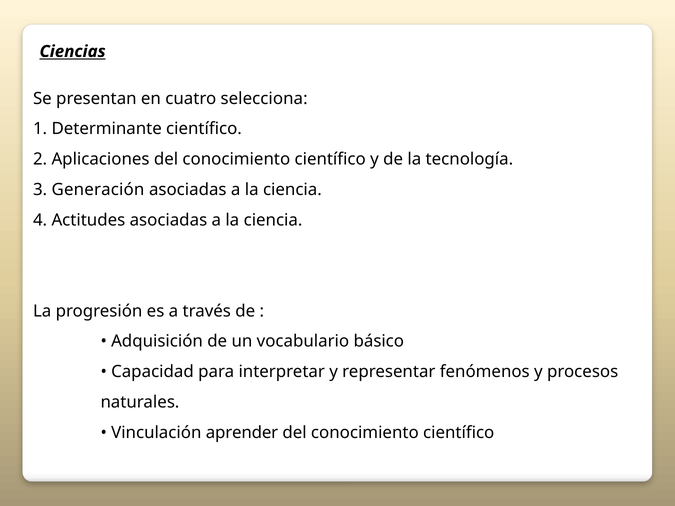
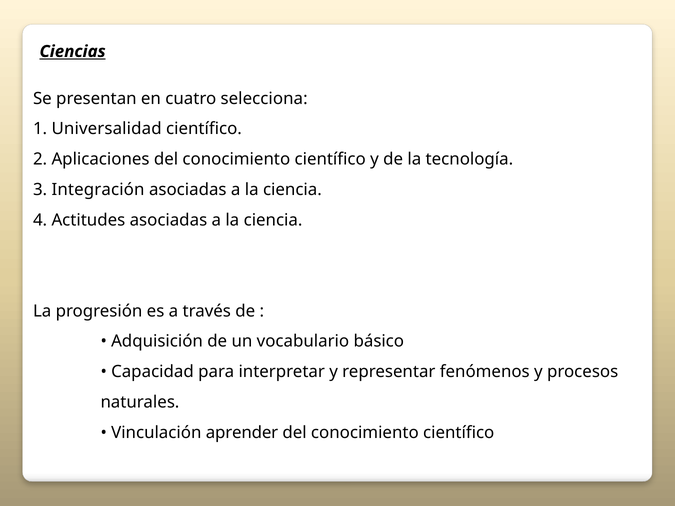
Determinante: Determinante -> Universalidad
Generación: Generación -> Integración
